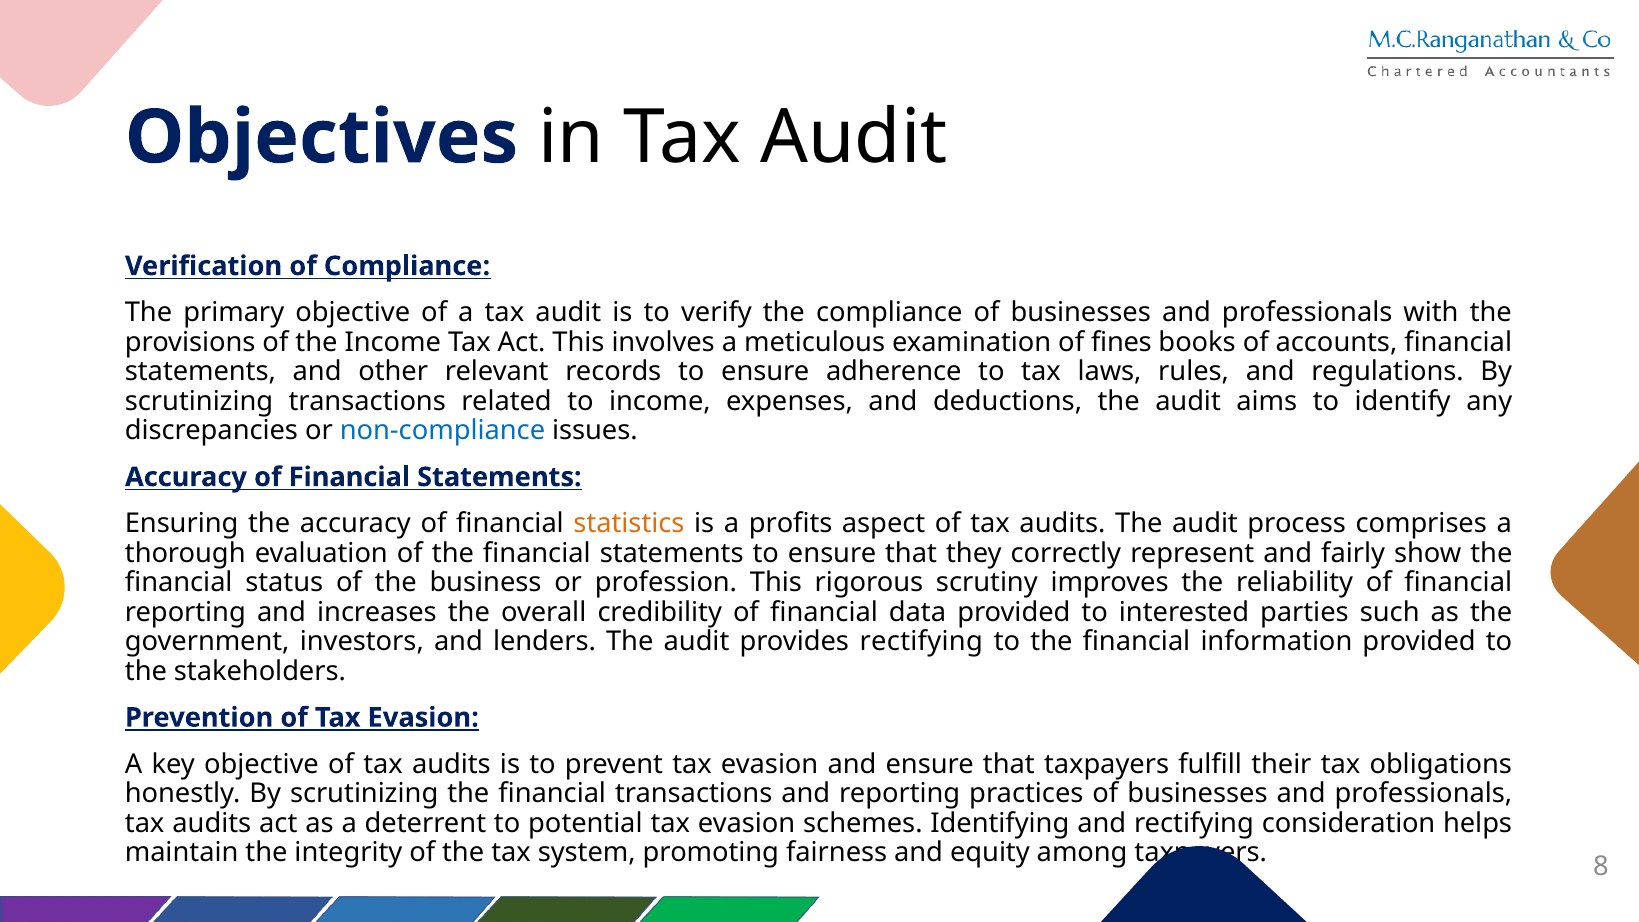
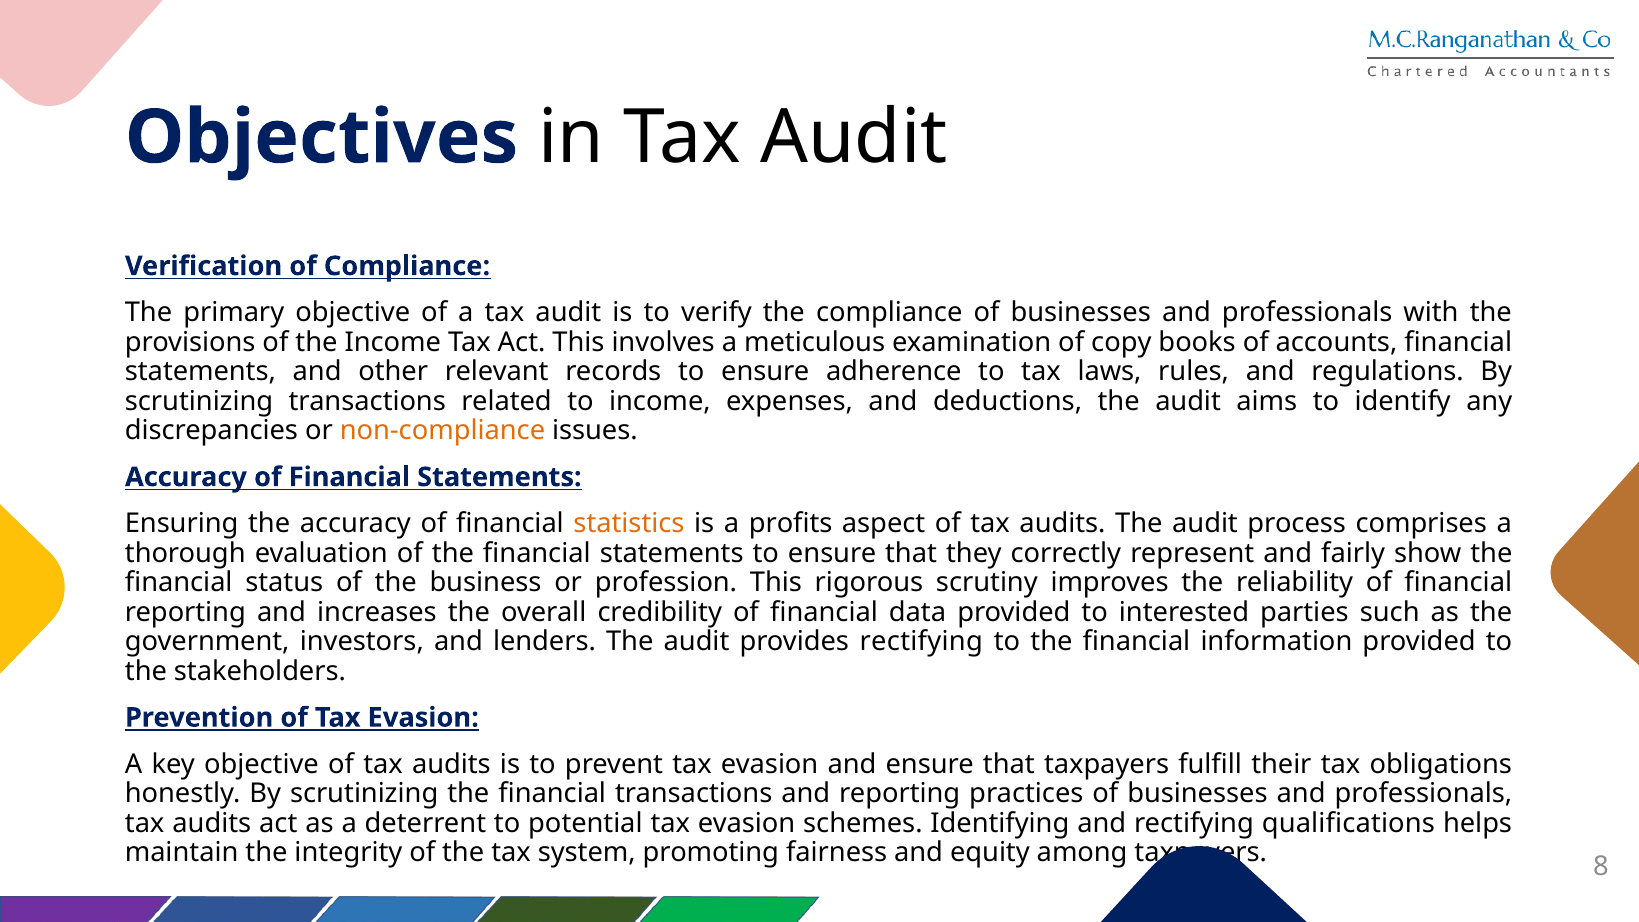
fines: fines -> copy
non-compliance colour: blue -> orange
consideration: consideration -> qualifications
